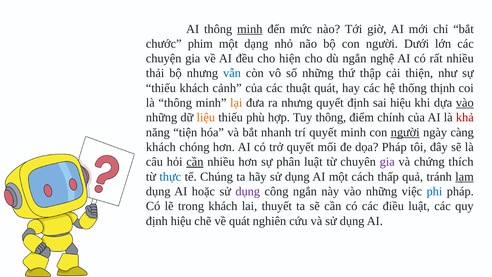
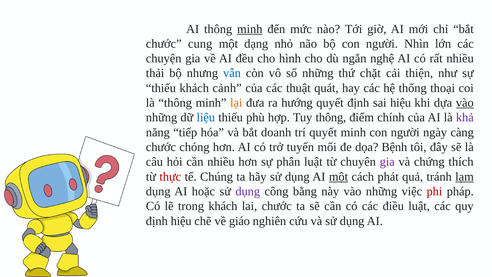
phim: phim -> cung
Dưới: Dưới -> Nhìn
hiện: hiện -> hình
thập: thập -> chặt
thịnh: thịnh -> thoại
ra nhưng: nhưng -> hướng
liệu colour: orange -> blue
khả colour: red -> purple
tiện: tiện -> tiếp
nhanh: nhanh -> doanh
người at (405, 132) underline: present -> none
khách at (161, 147): khách -> chước
trở quyết: quyết -> tuyến
dọa Pháp: Pháp -> Bệnh
cần at (195, 162) underline: present -> none
thực colour: blue -> red
một at (338, 177) underline: none -> present
thấp: thấp -> phát
công ngắn: ngắn -> bằng
phi colour: blue -> red
lai thuyết: thuyết -> chước
về quát: quát -> giáo
